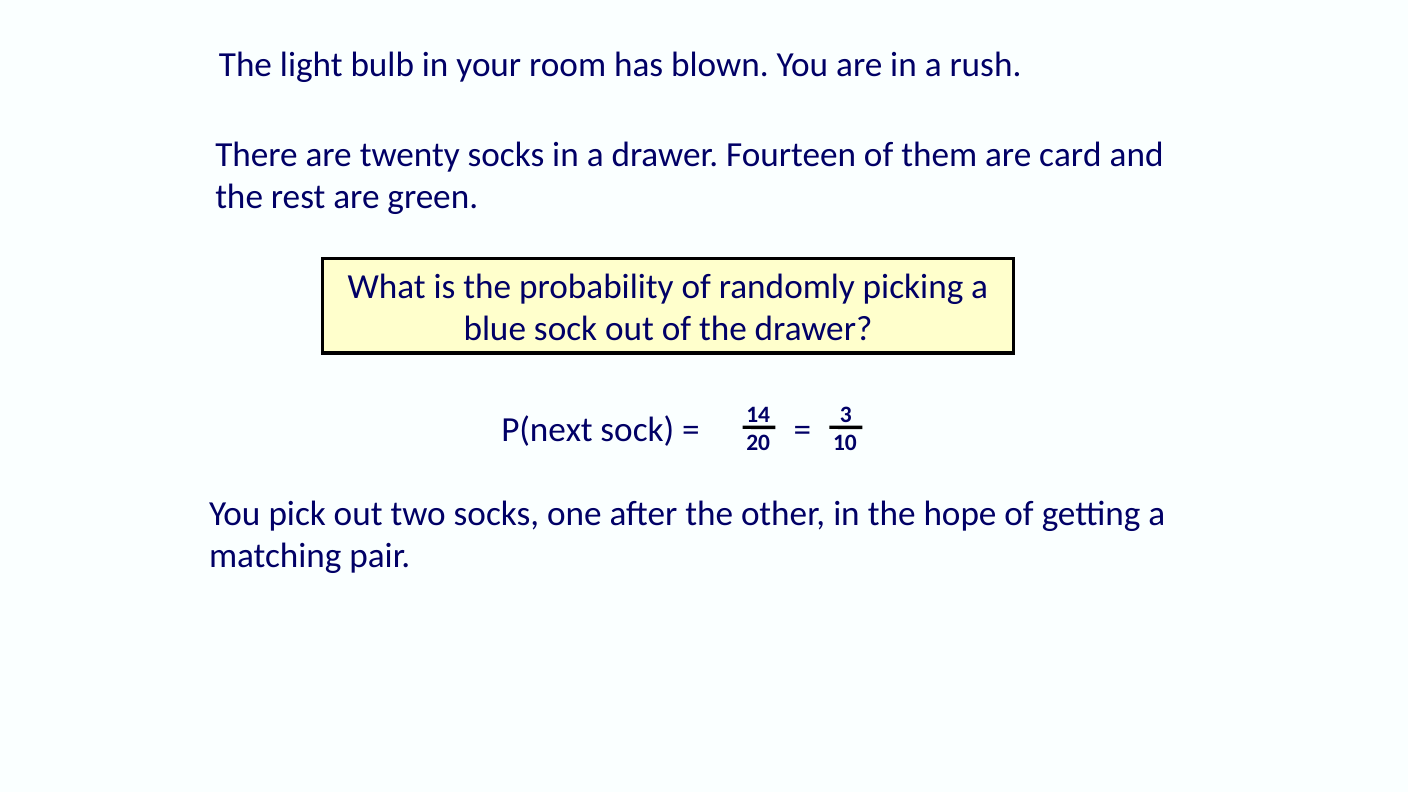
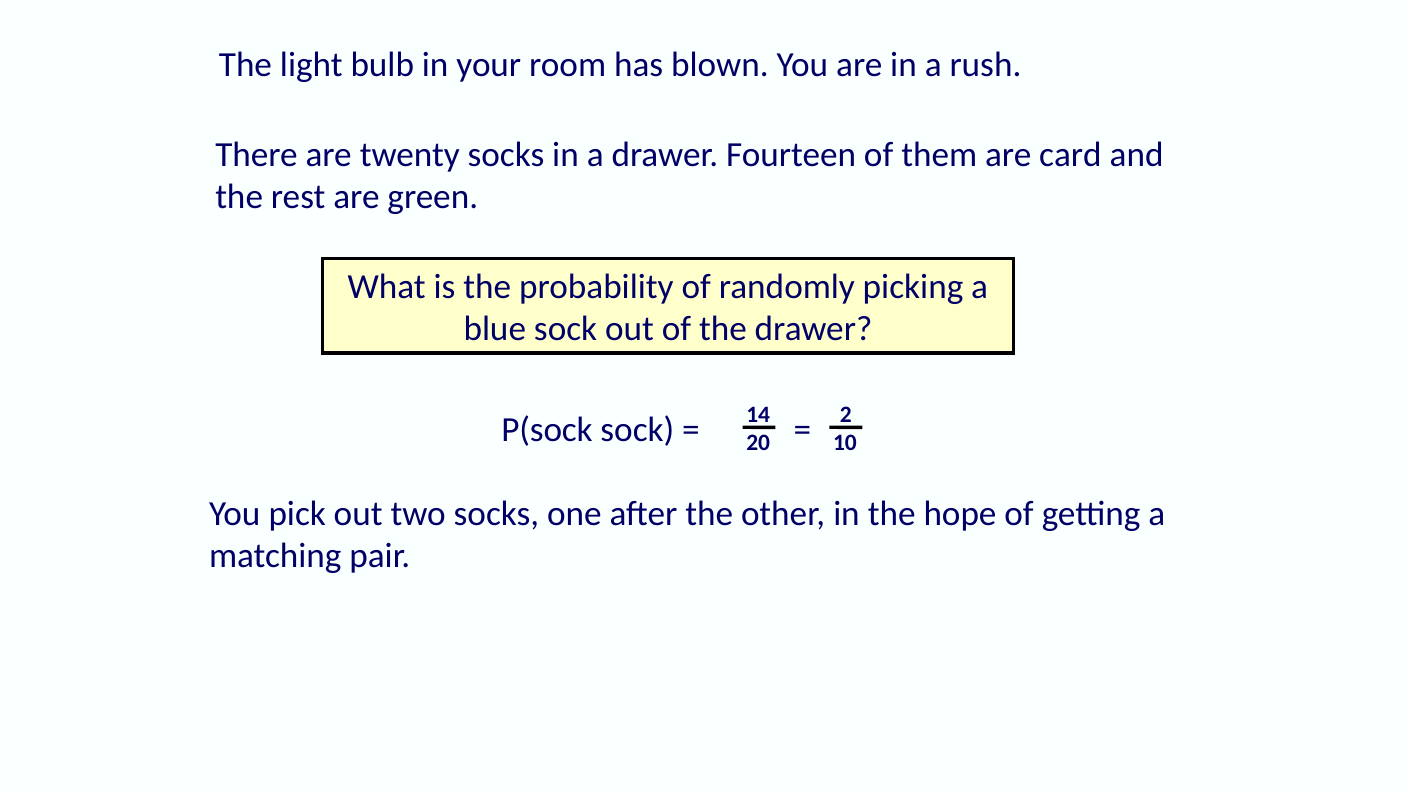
P(next: P(next -> P(sock
3: 3 -> 2
